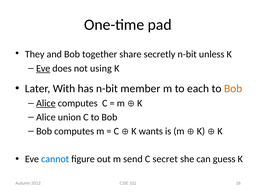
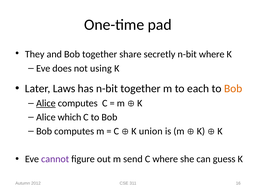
n-bit unless: unless -> where
Eve at (43, 68) underline: present -> none
With: With -> Laws
n-bit member: member -> together
union: union -> which
wants: wants -> union
cannot colour: blue -> purple
C secret: secret -> where
